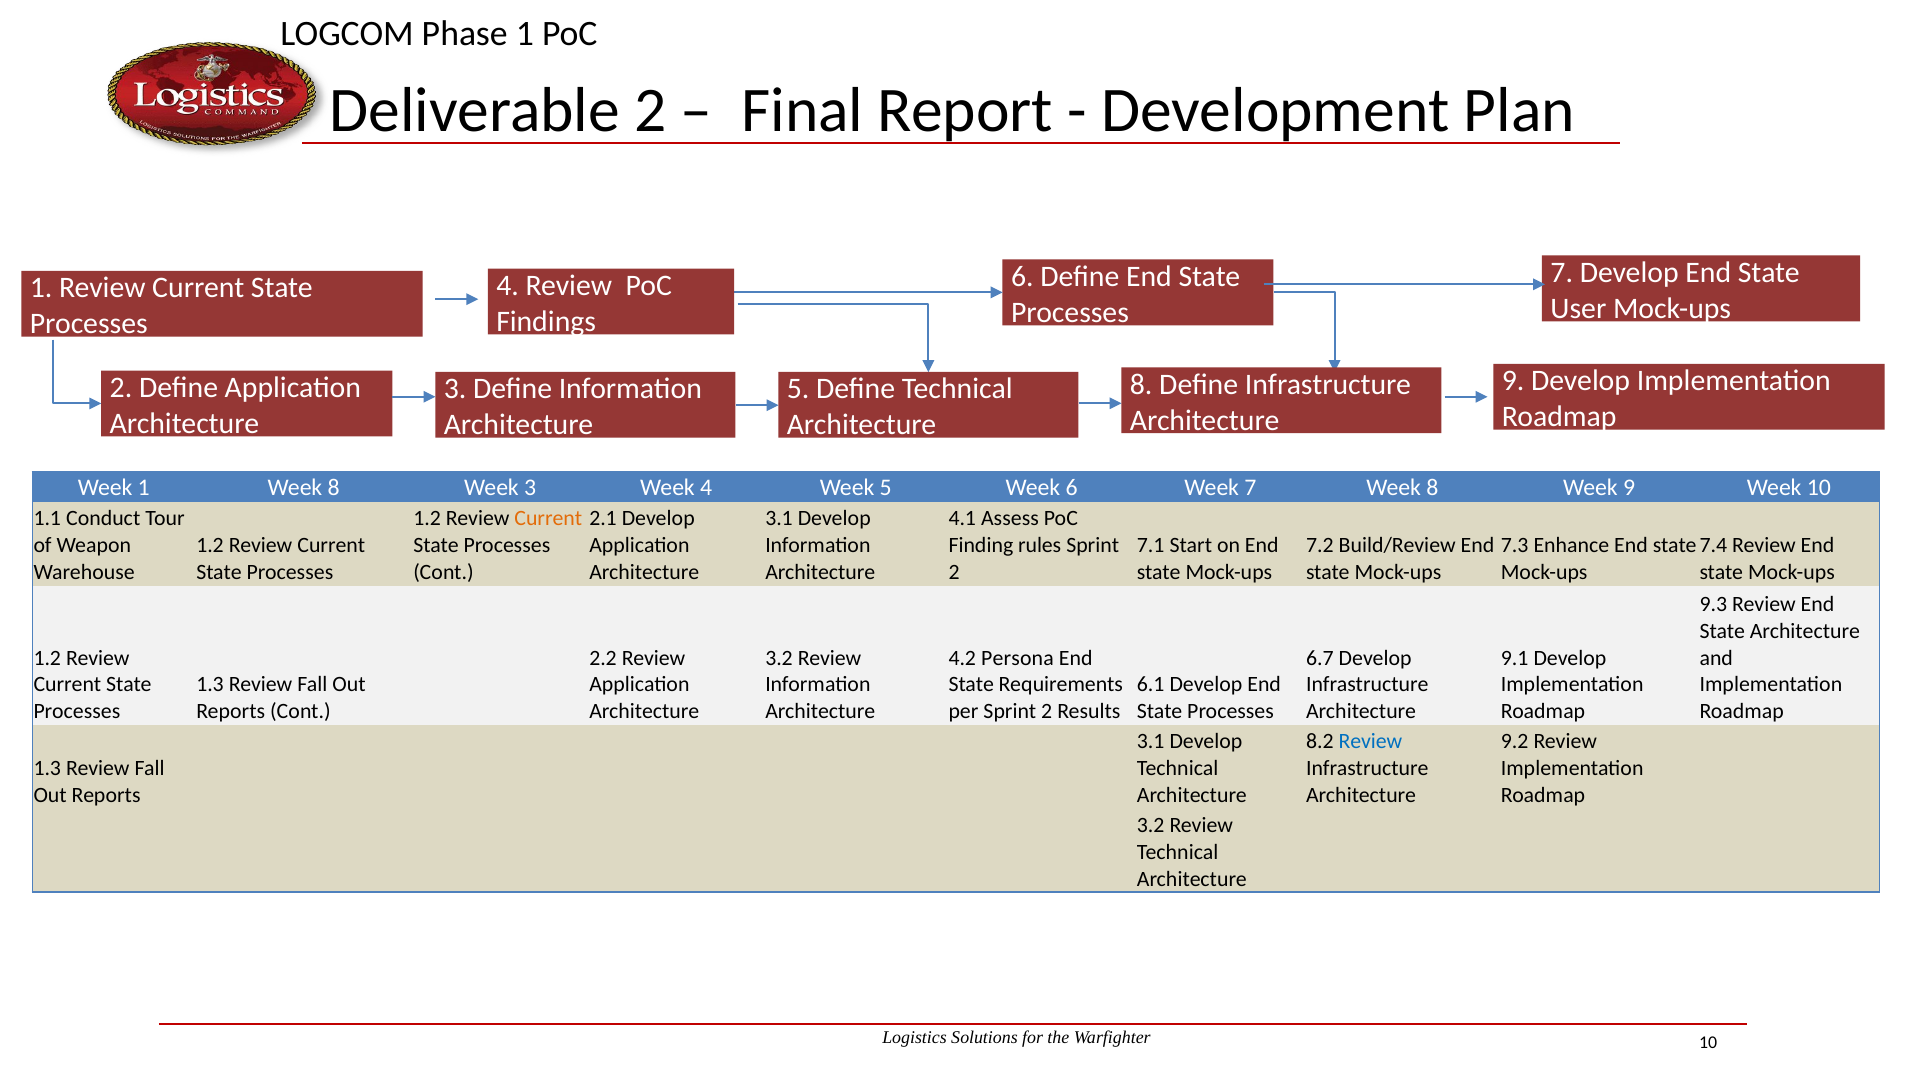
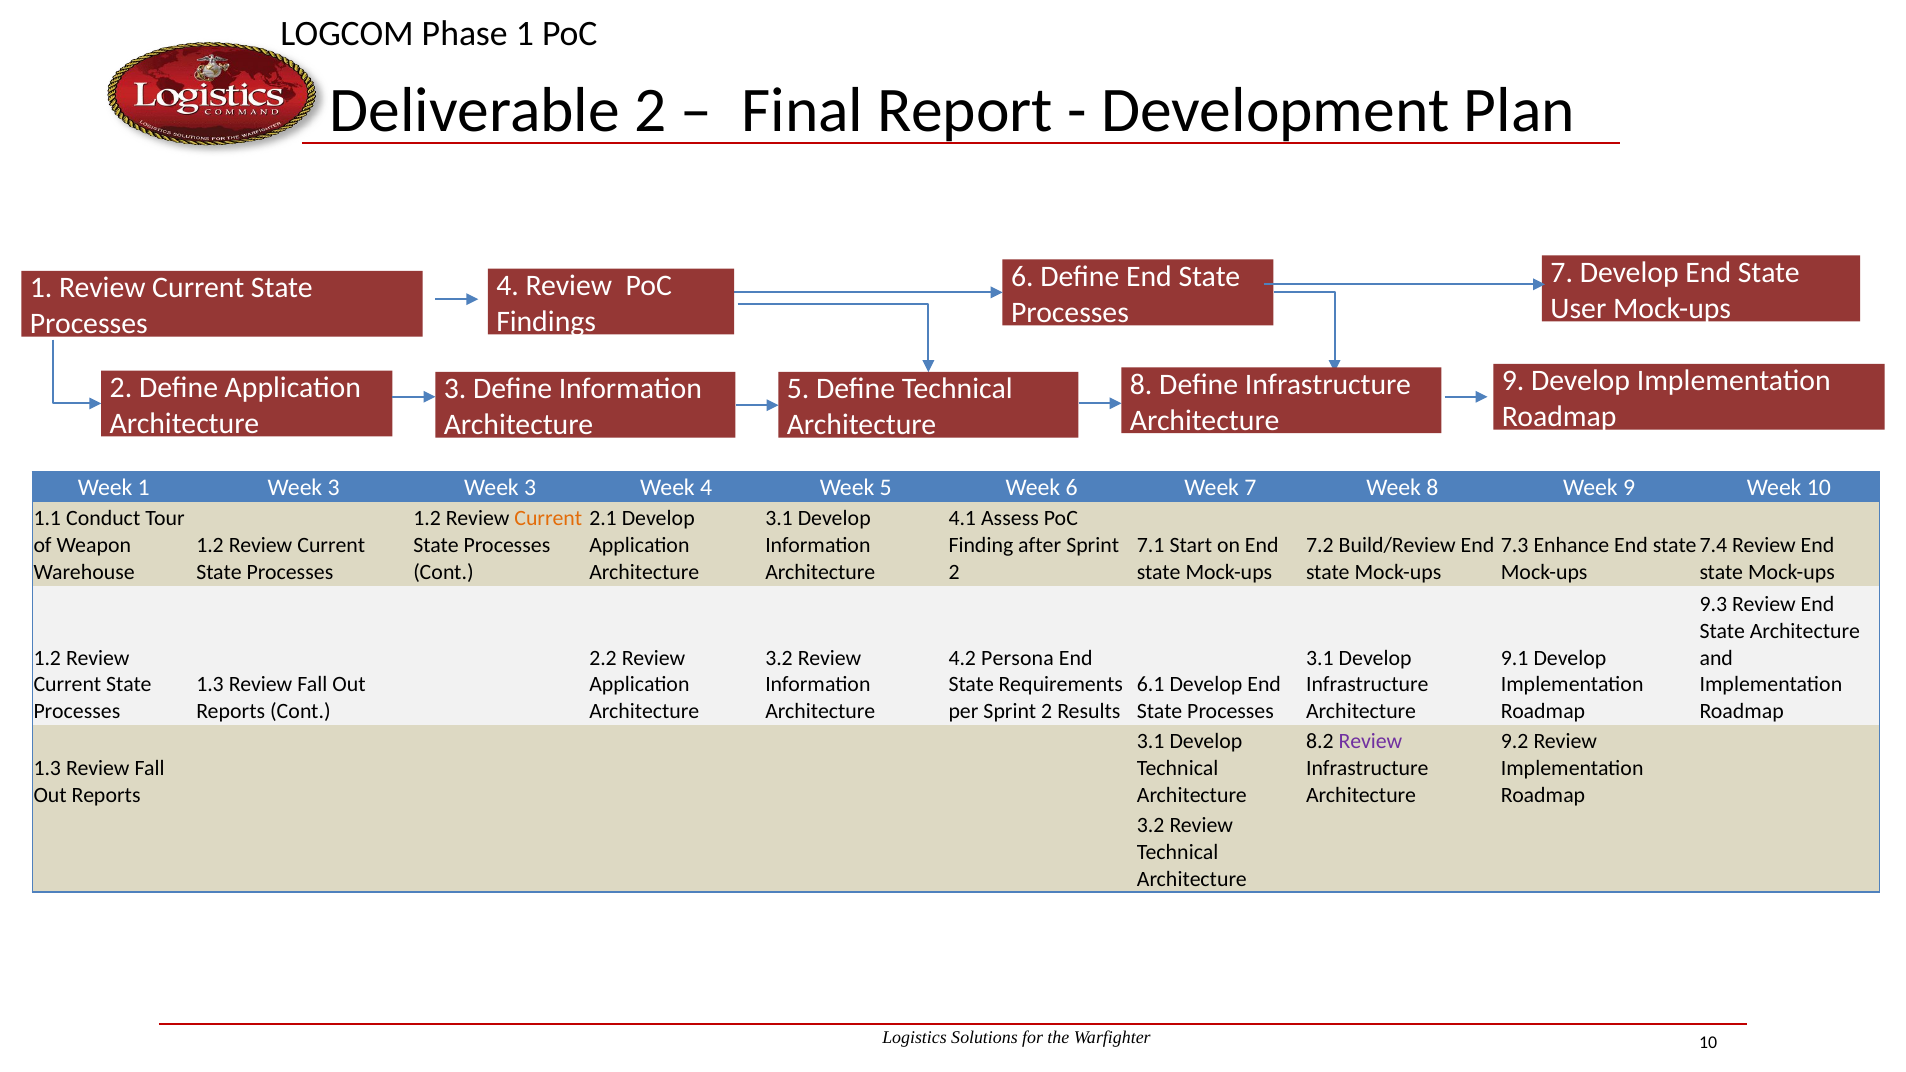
1 Week 8: 8 -> 3
rules: rules -> after
6.7 at (1320, 658): 6.7 -> 3.1
Review at (1370, 741) colour: blue -> purple
